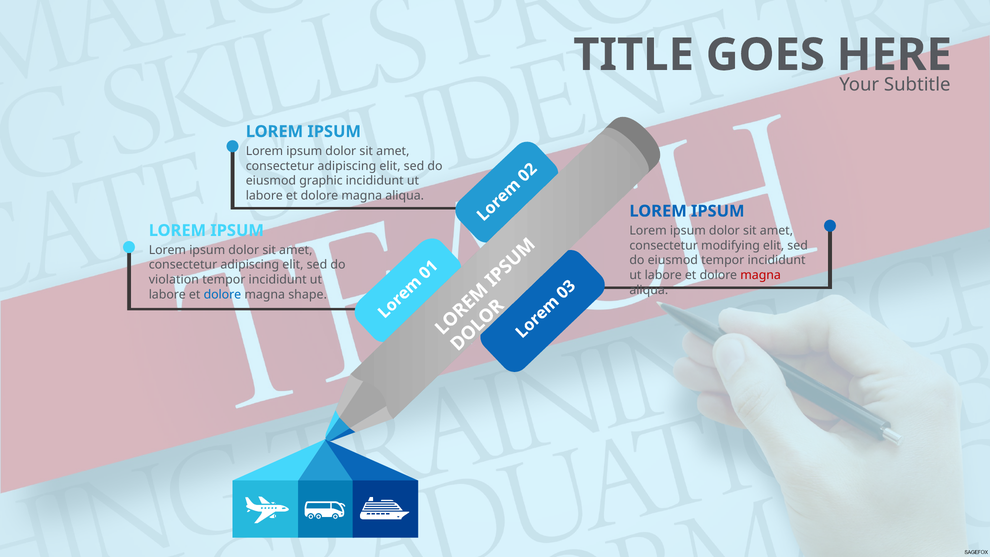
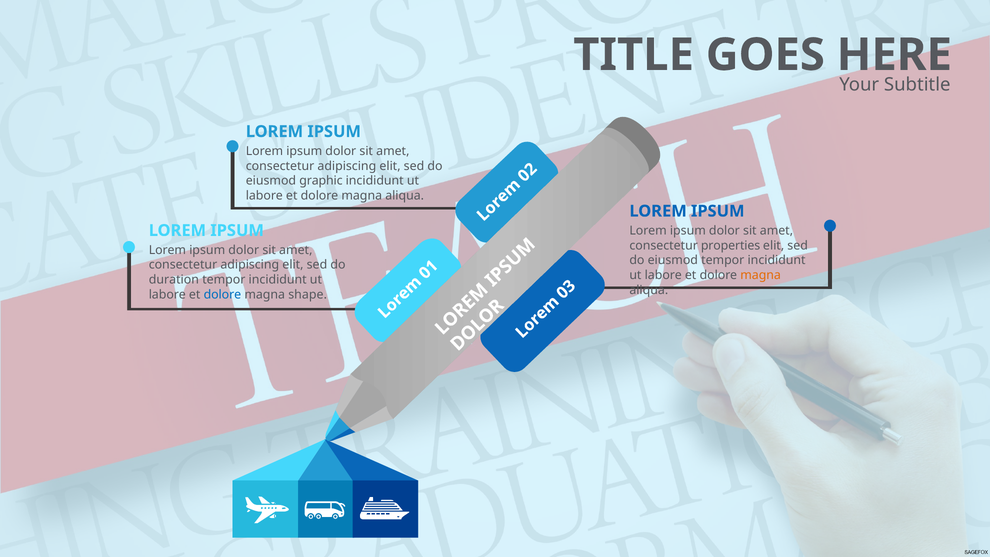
modifying: modifying -> properties
magna at (761, 275) colour: red -> orange
violation: violation -> duration
